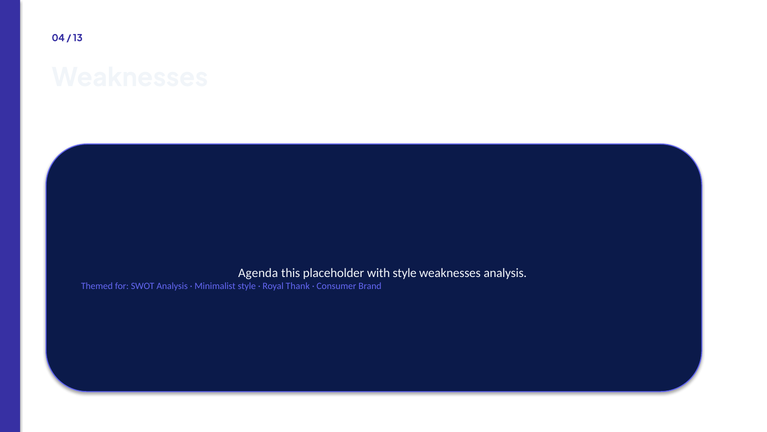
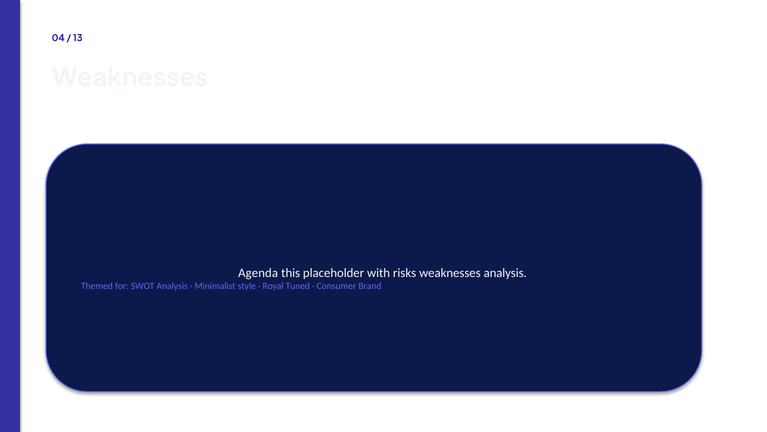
with style: style -> risks
Thank: Thank -> Tuned
